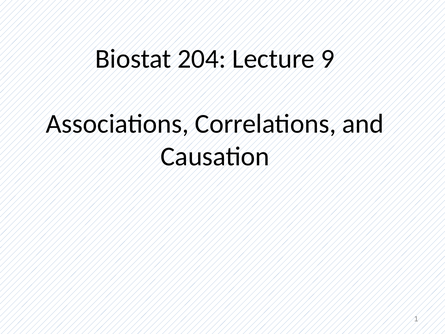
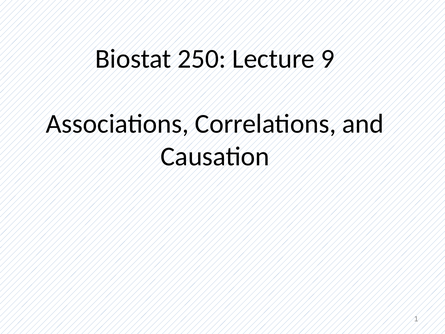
204: 204 -> 250
